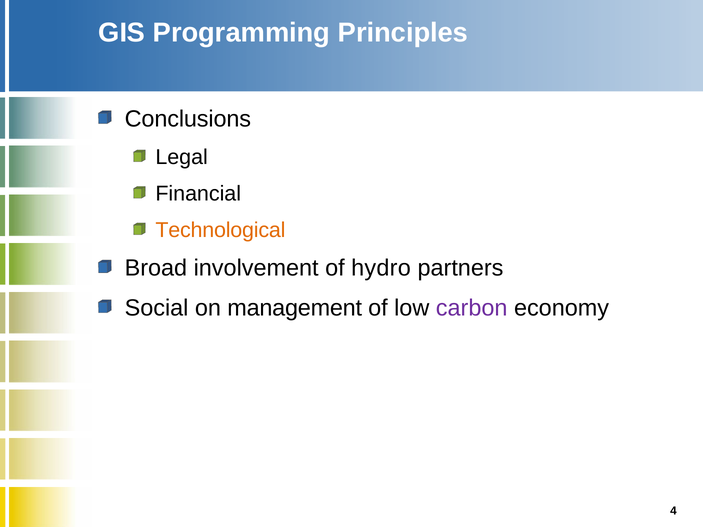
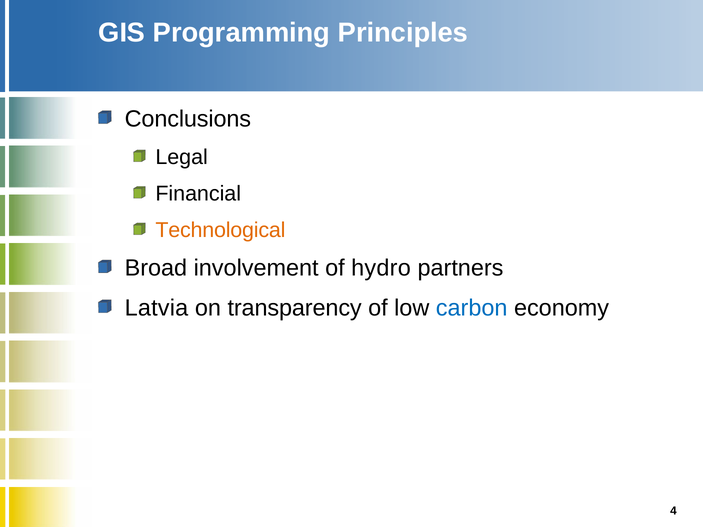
Social: Social -> Latvia
management: management -> transparency
carbon colour: purple -> blue
